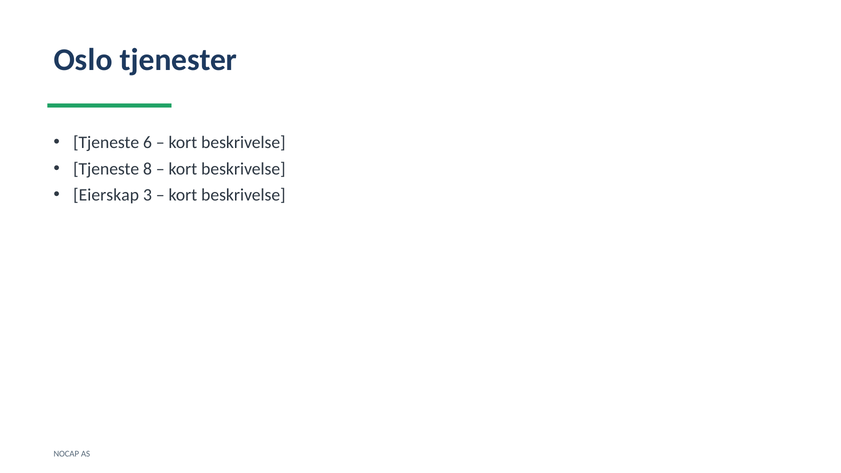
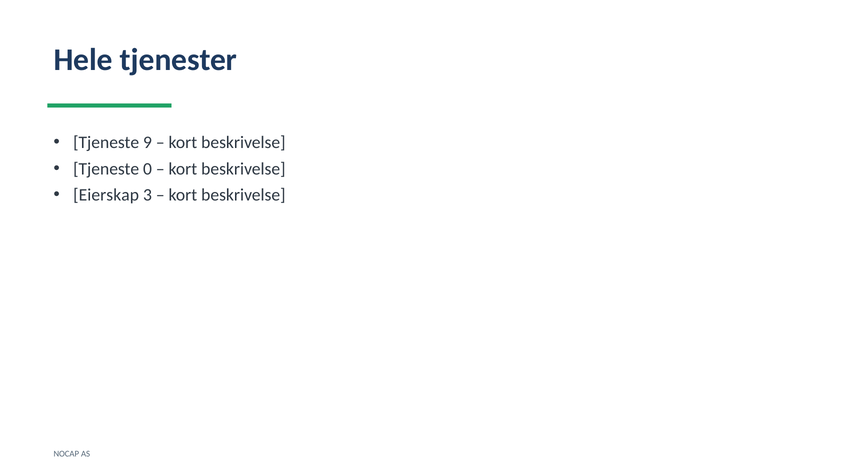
Oslo: Oslo -> Hele
6: 6 -> 9
8: 8 -> 0
